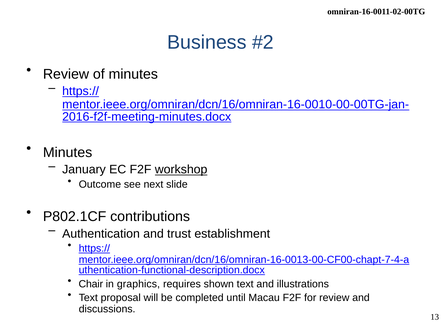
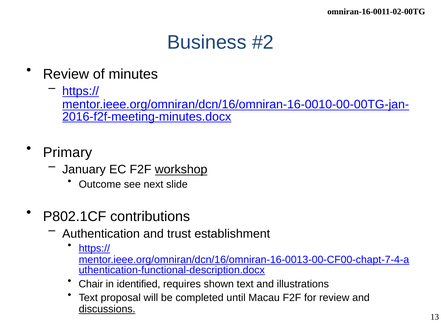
Minutes at (68, 152): Minutes -> Primary
graphics: graphics -> identified
discussions underline: none -> present
